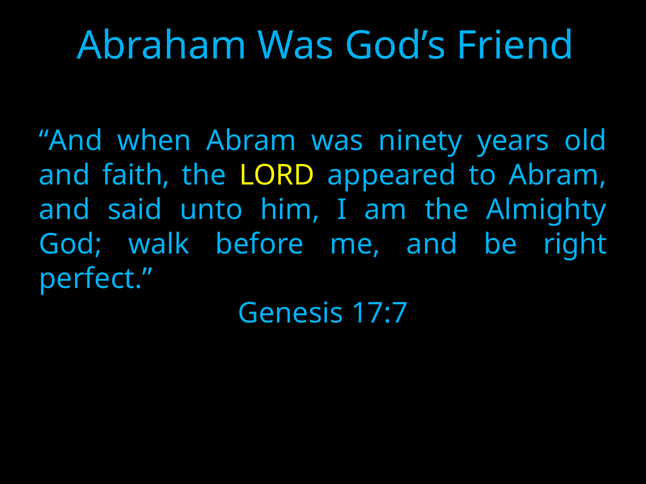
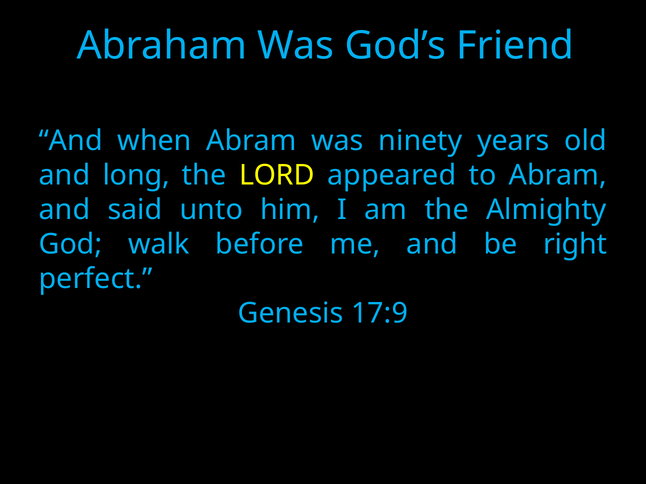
faith: faith -> long
17:7: 17:7 -> 17:9
